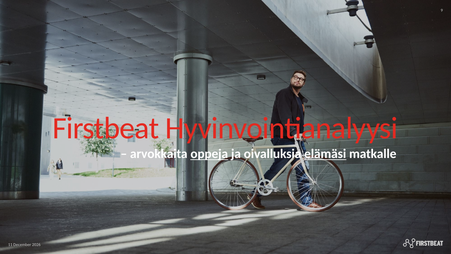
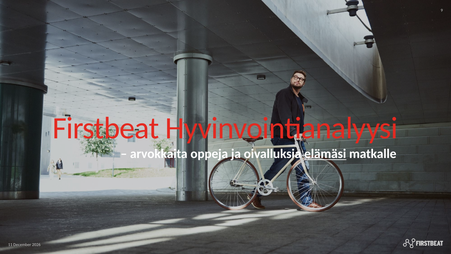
oppeja underline: present -> none
